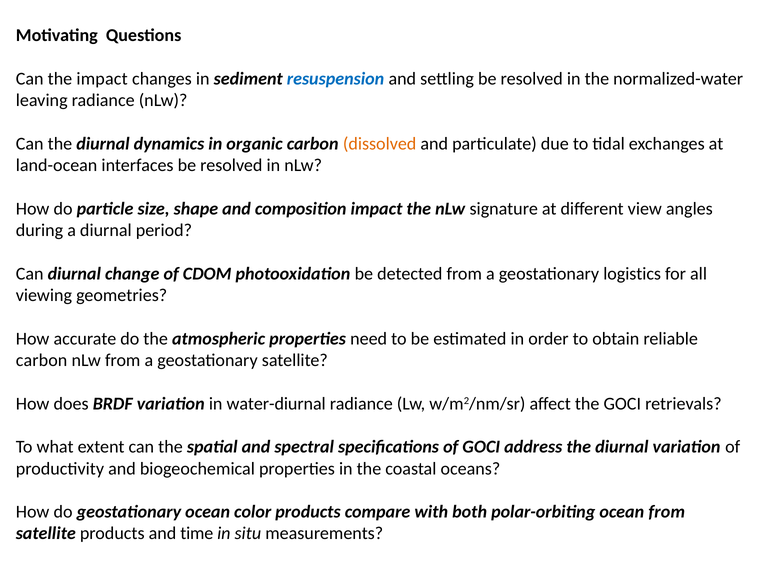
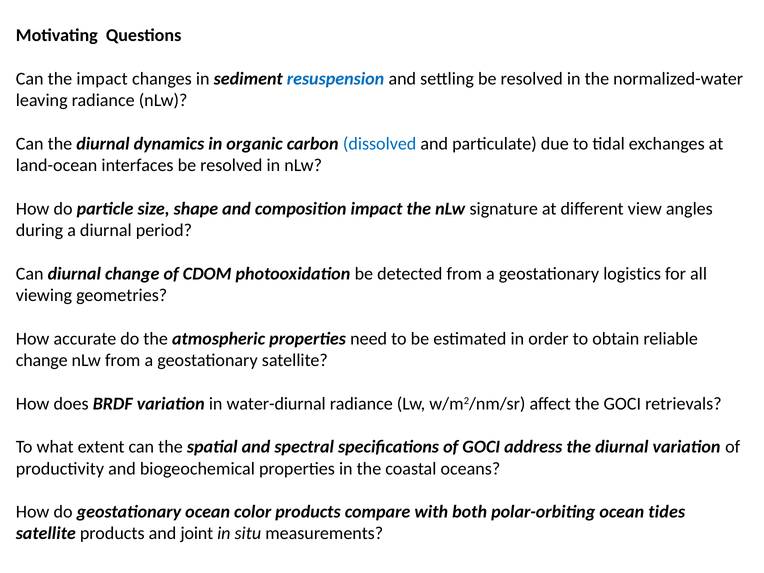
dissolved colour: orange -> blue
carbon at (42, 360): carbon -> change
ocean from: from -> tides
time: time -> joint
